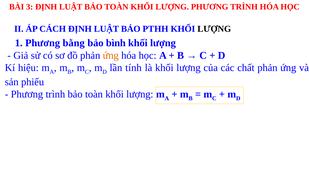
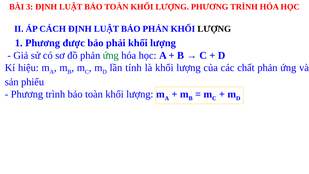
BẢO PTHH: PTHH -> PHẢN
bằng: bằng -> được
bình: bình -> phải
ứng at (111, 55) colour: orange -> green
